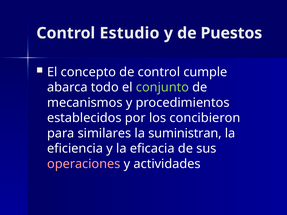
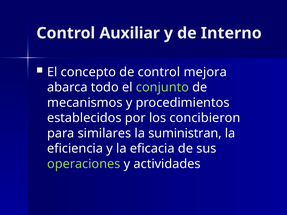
Estudio: Estudio -> Auxiliar
Puestos: Puestos -> Interno
cumple: cumple -> mejora
operaciones colour: pink -> light green
